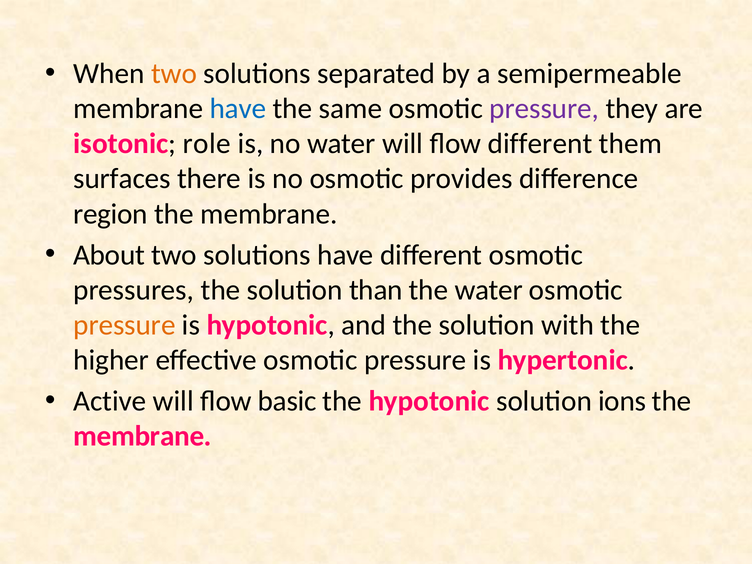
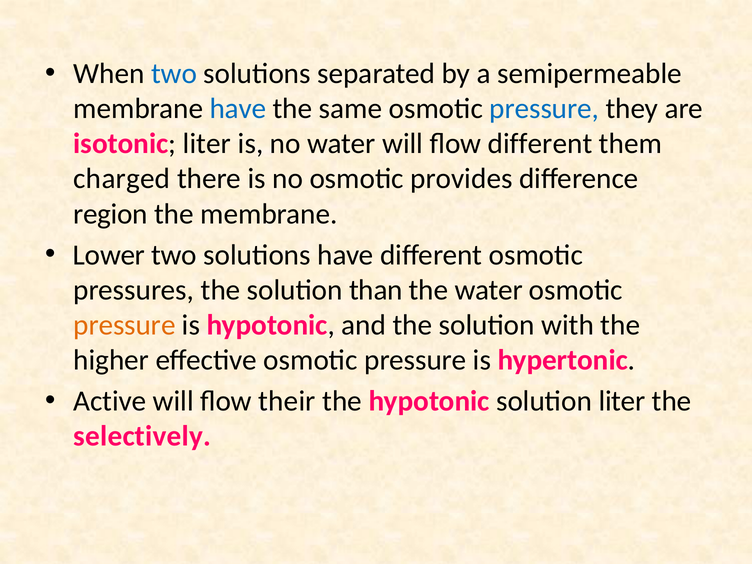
two at (174, 73) colour: orange -> blue
pressure at (544, 109) colour: purple -> blue
isotonic role: role -> liter
surfaces: surfaces -> charged
About: About -> Lower
basic: basic -> their
solution ions: ions -> liter
membrane at (142, 436): membrane -> selectively
